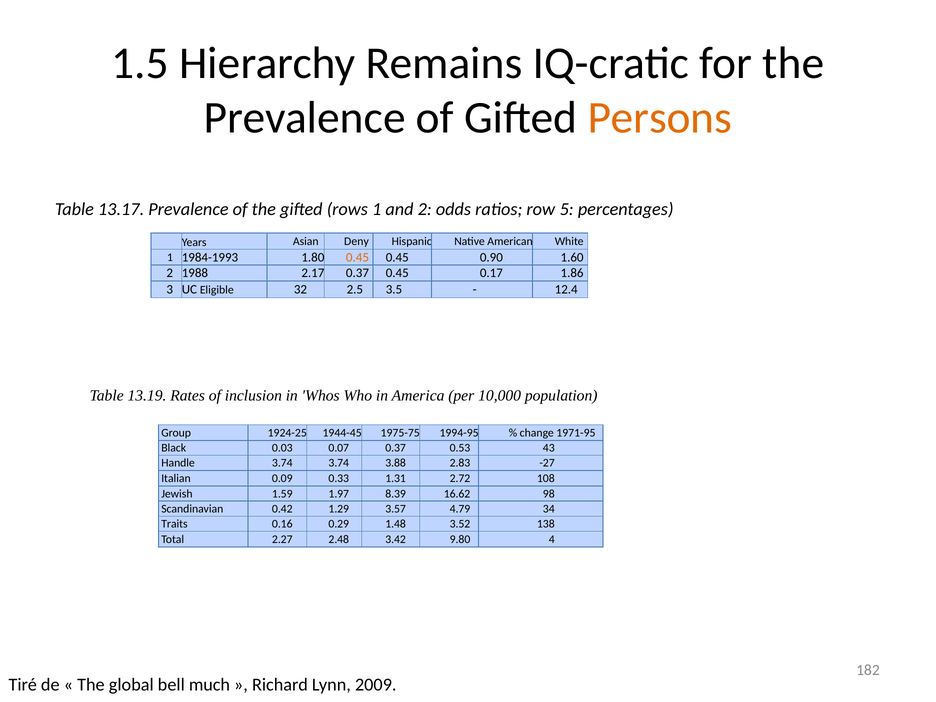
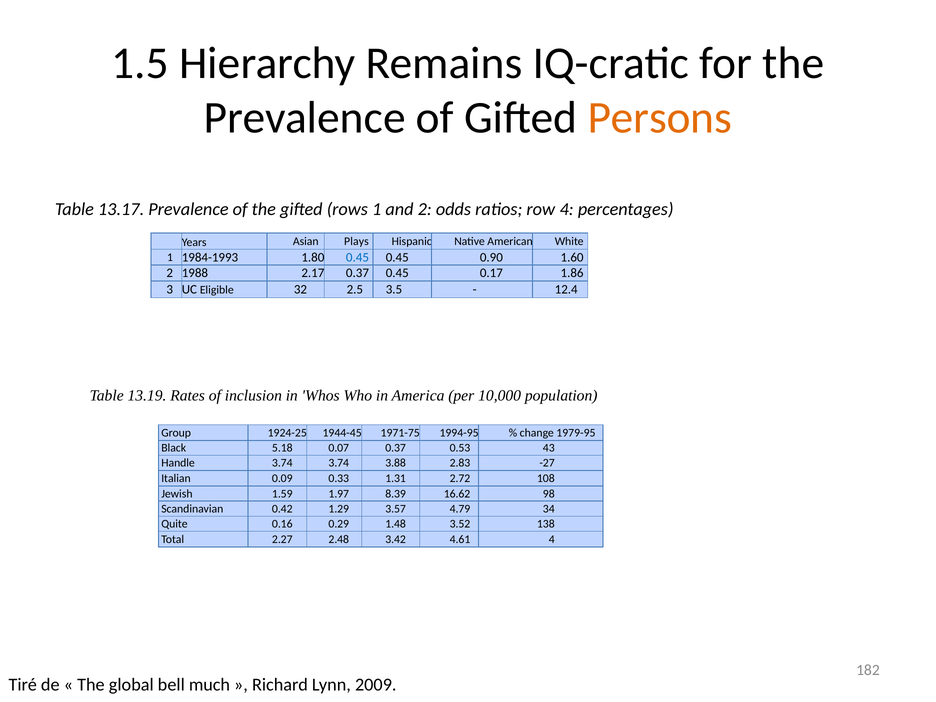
row 5: 5 -> 4
Deny: Deny -> Plays
0.45 at (357, 257) colour: orange -> blue
1975-75: 1975-75 -> 1971-75
1971-95: 1971-95 -> 1979-95
0.03: 0.03 -> 5.18
Traits: Traits -> Quite
9.80: 9.80 -> 4.61
